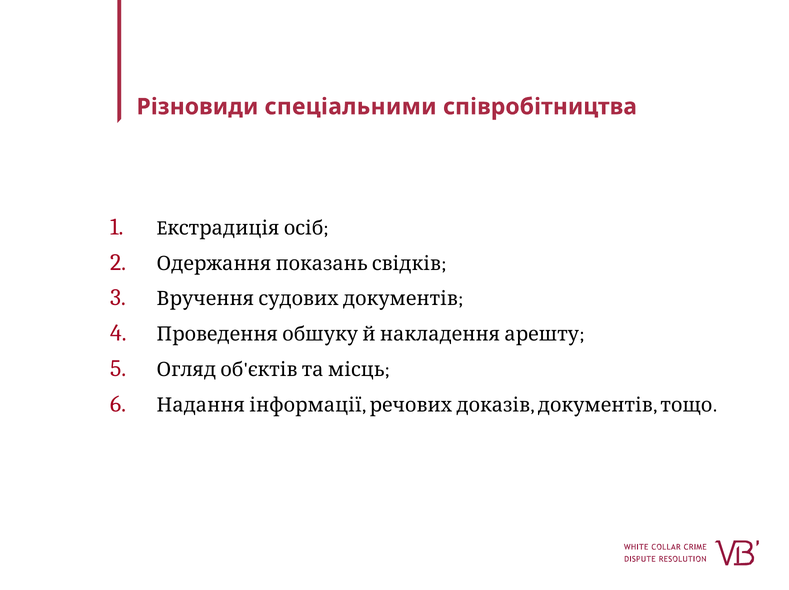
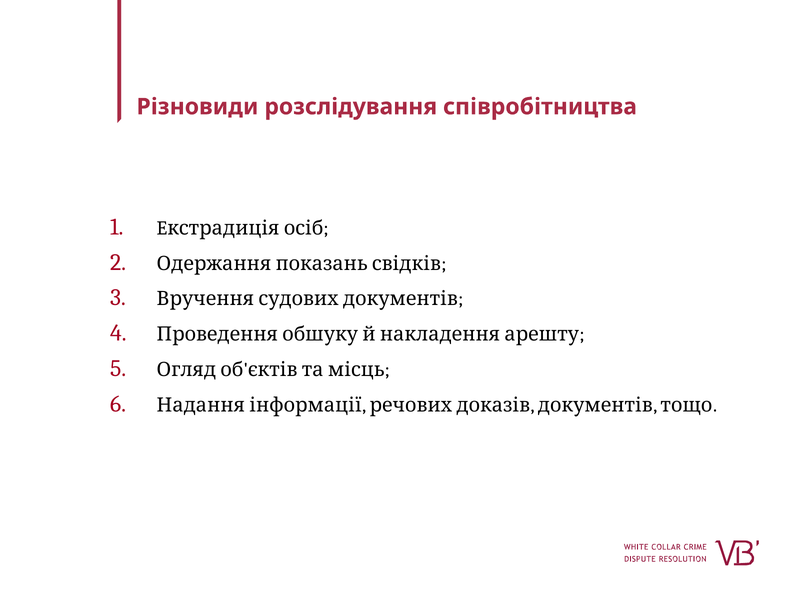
спеціальними: спеціальними -> розслідування
